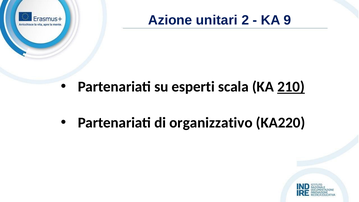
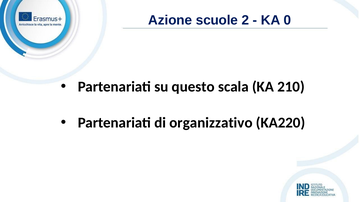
unitari: unitari -> scuole
9: 9 -> 0
esperti: esperti -> questo
210 underline: present -> none
